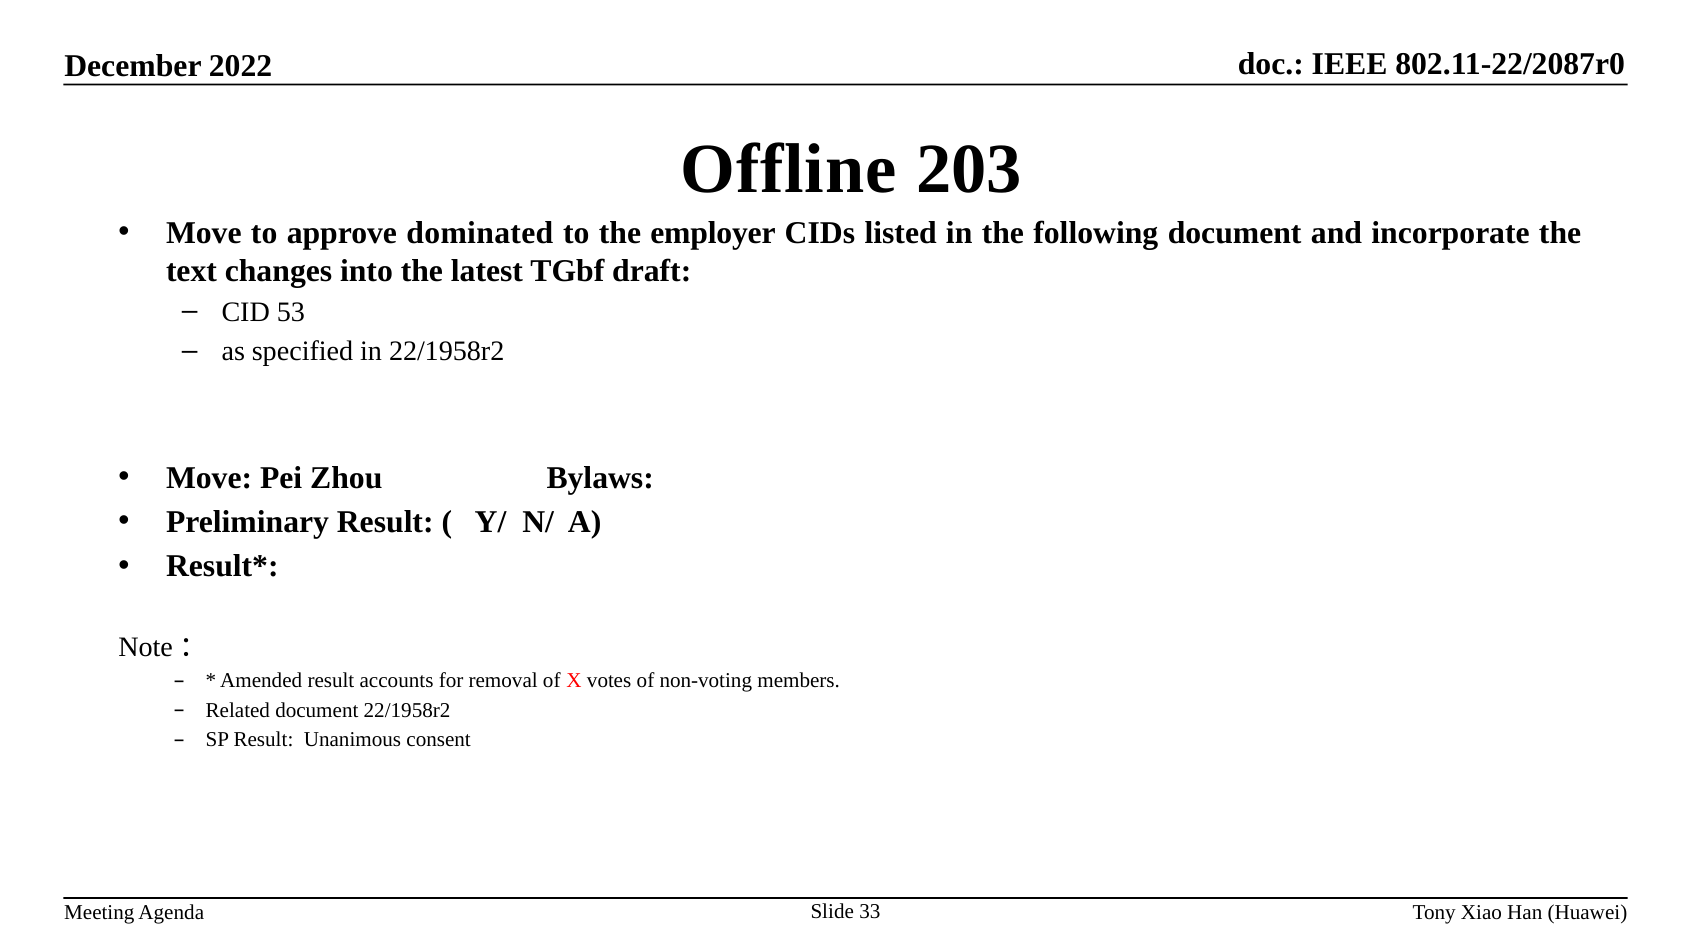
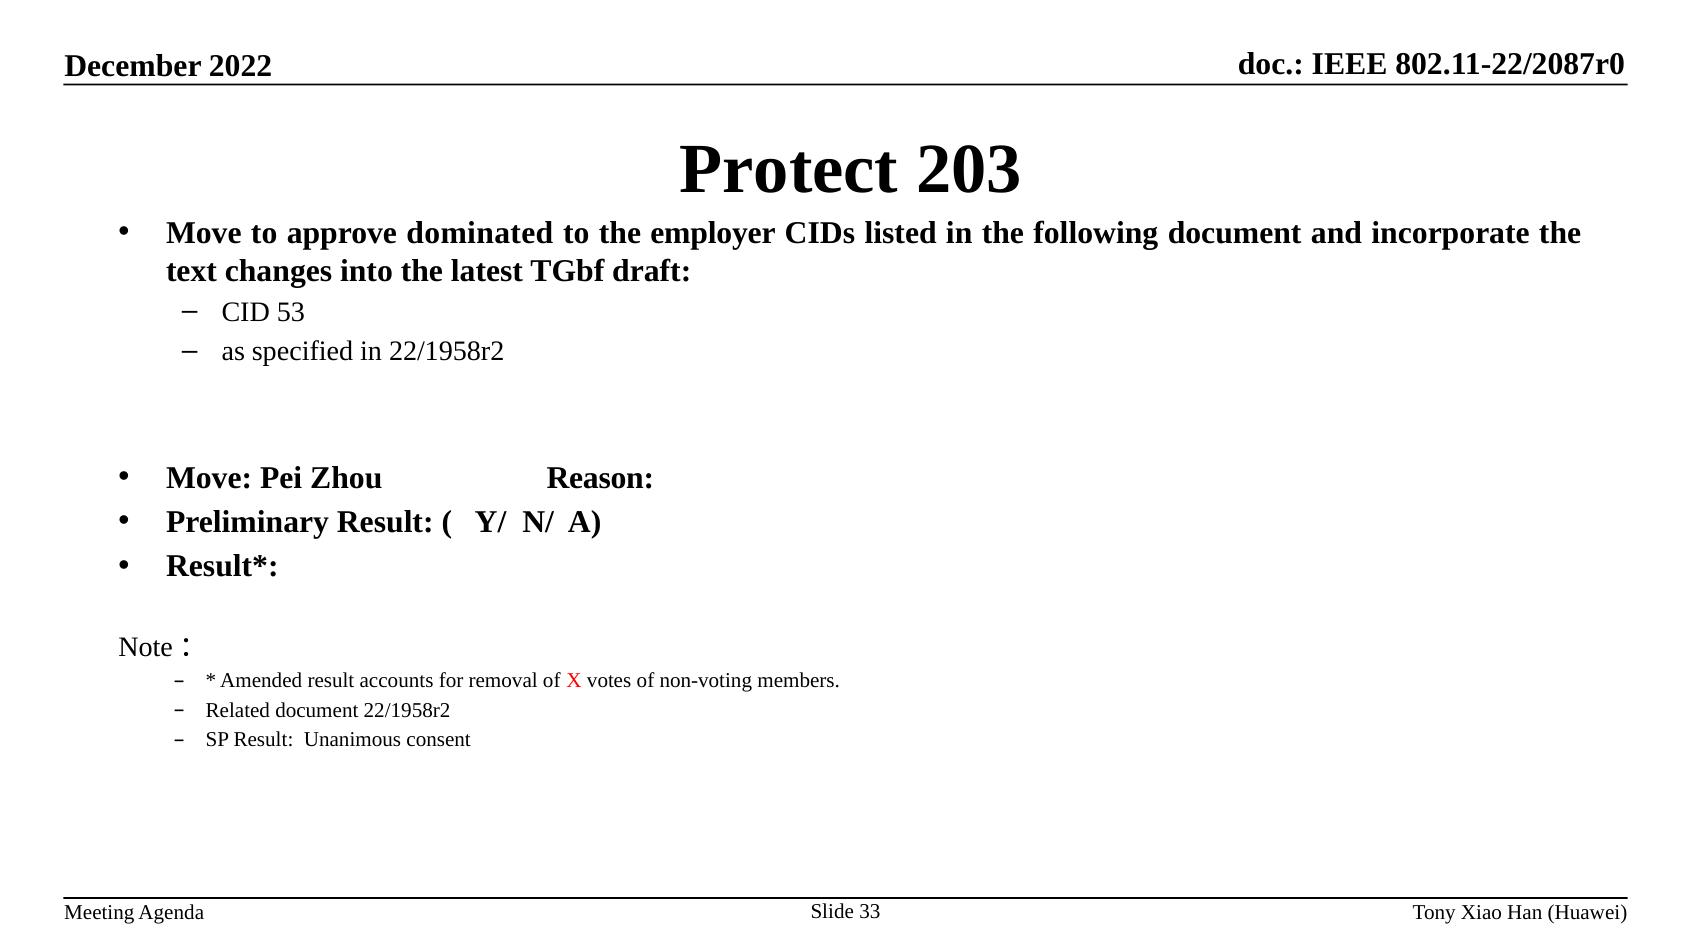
Offline: Offline -> Protect
Bylaws: Bylaws -> Reason
